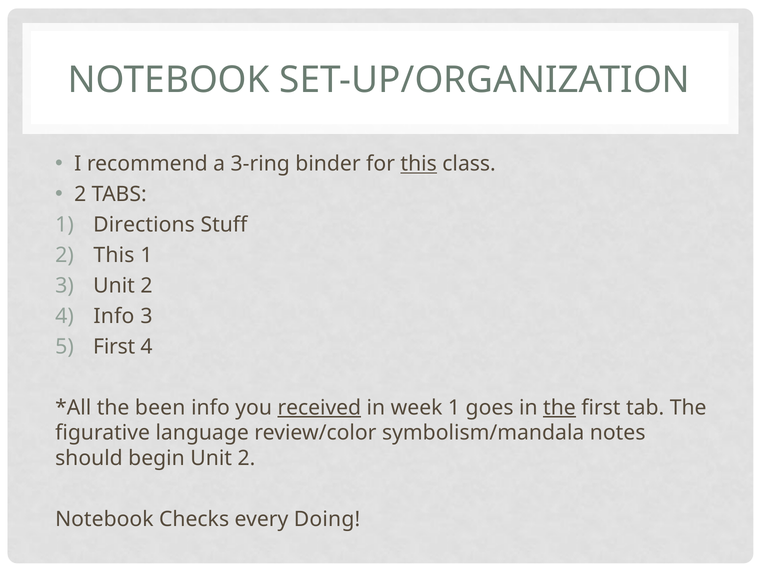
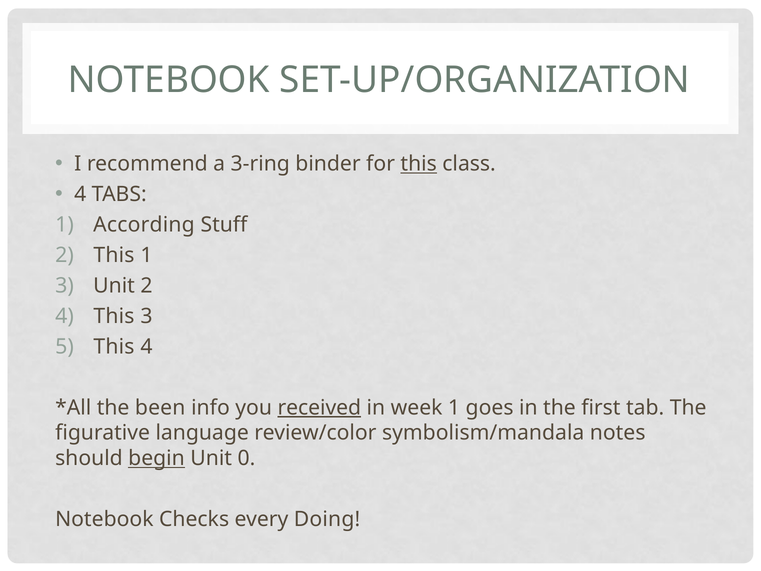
2 at (80, 194): 2 -> 4
Directions: Directions -> According
4 Info: Info -> This
5 First: First -> This
the at (559, 407) underline: present -> none
begin underline: none -> present
2 at (246, 458): 2 -> 0
